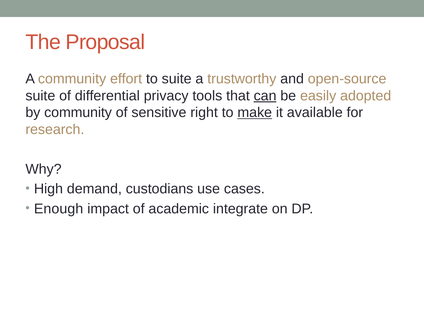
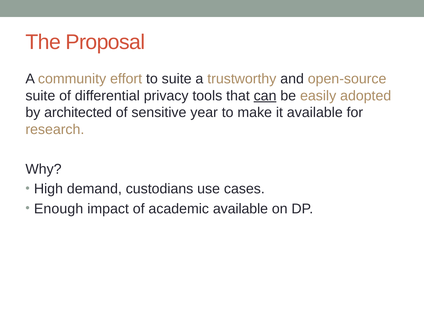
by community: community -> architected
right: right -> year
make underline: present -> none
academic integrate: integrate -> available
